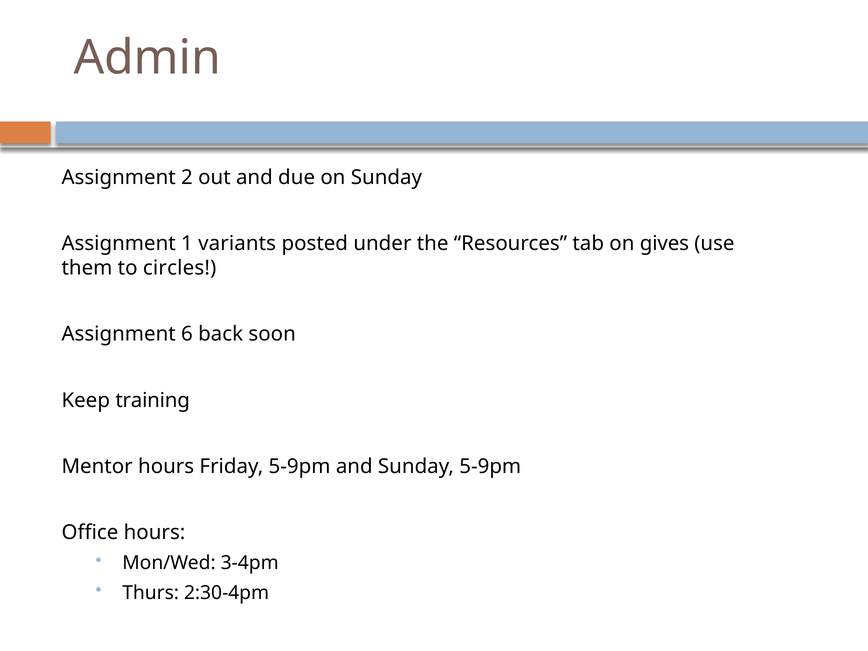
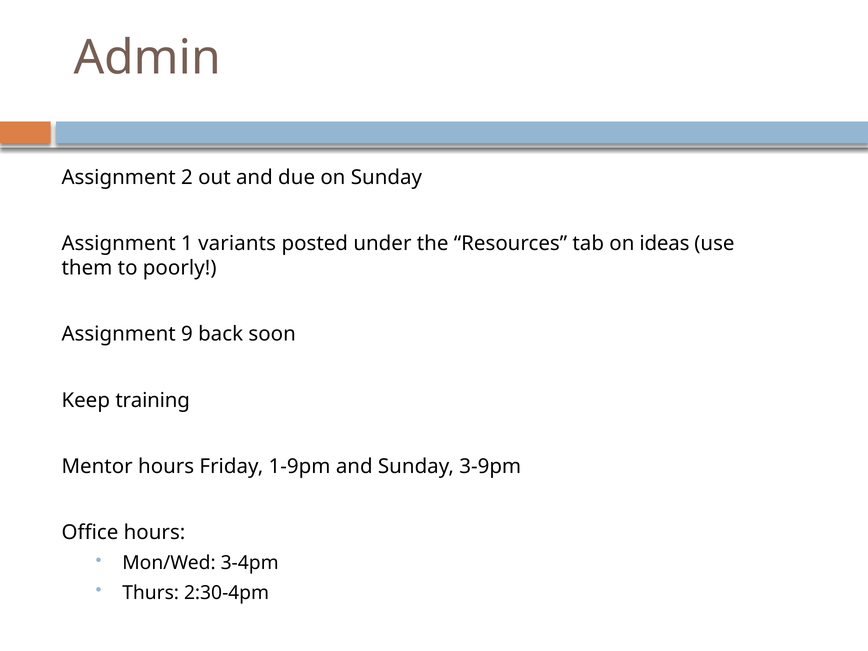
gives: gives -> ideas
circles: circles -> poorly
6: 6 -> 9
Friday 5-9pm: 5-9pm -> 1-9pm
Sunday 5-9pm: 5-9pm -> 3-9pm
